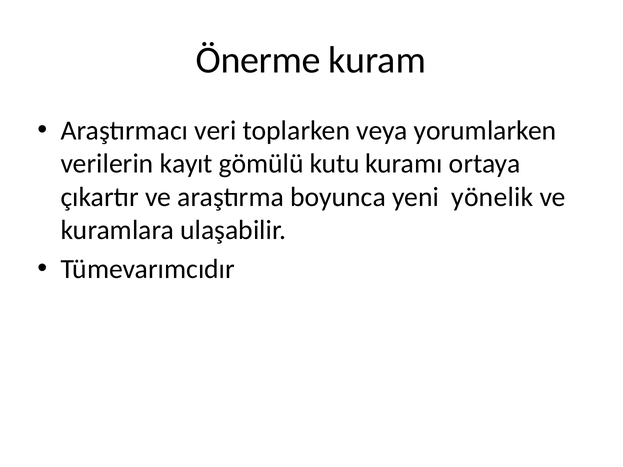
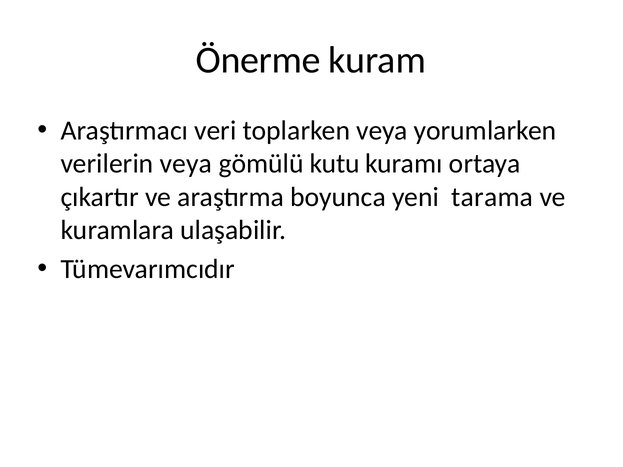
verilerin kayıt: kayıt -> veya
yönelik: yönelik -> tarama
